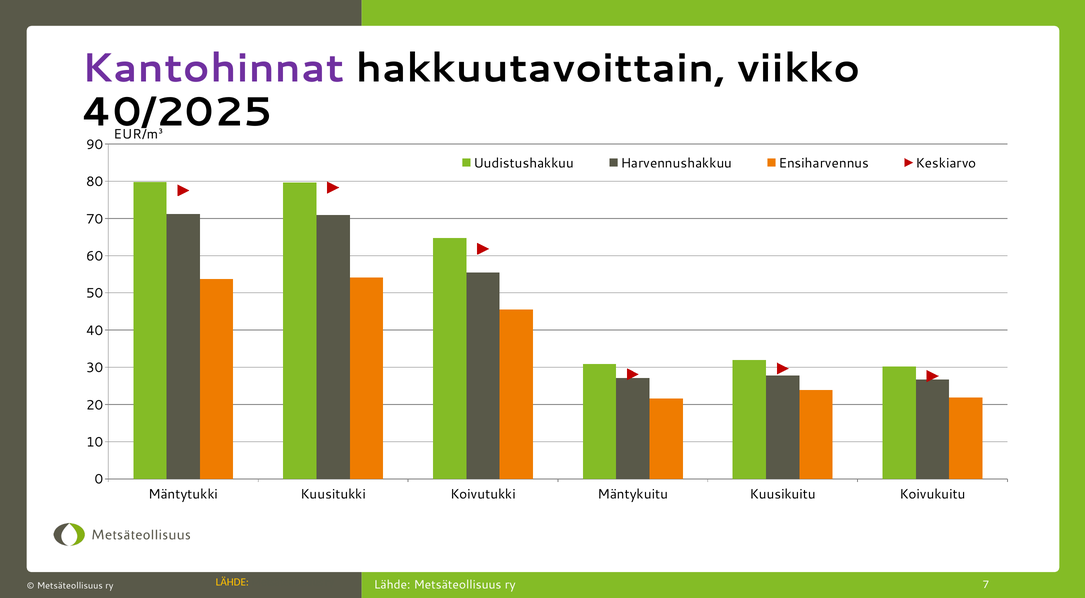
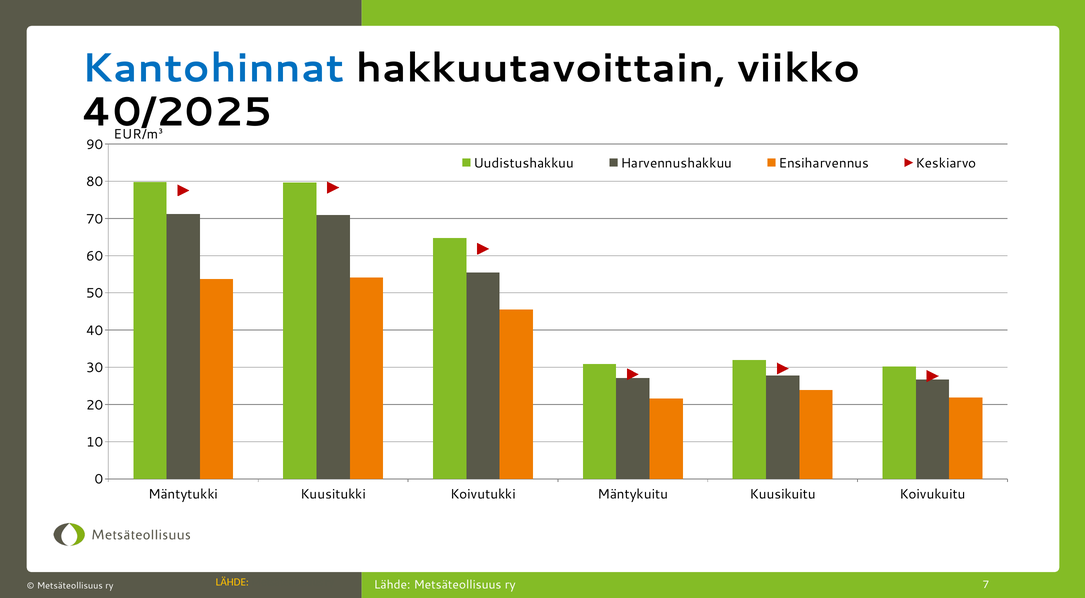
Kantohinnat colour: purple -> blue
